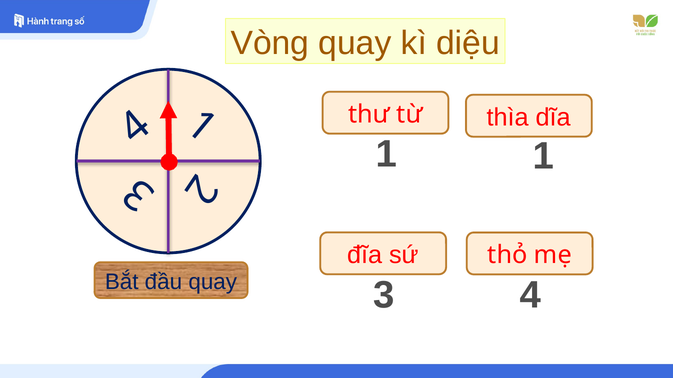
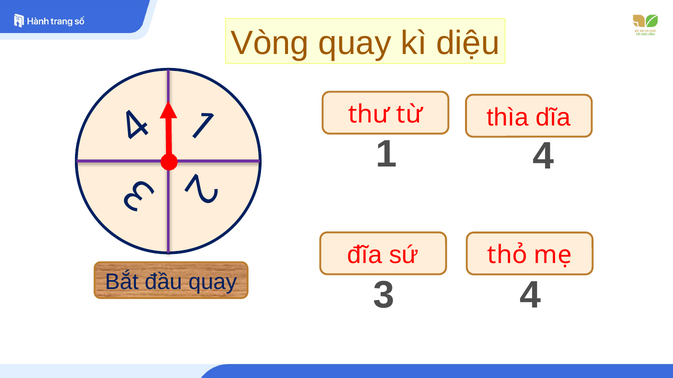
1 1: 1 -> 4
